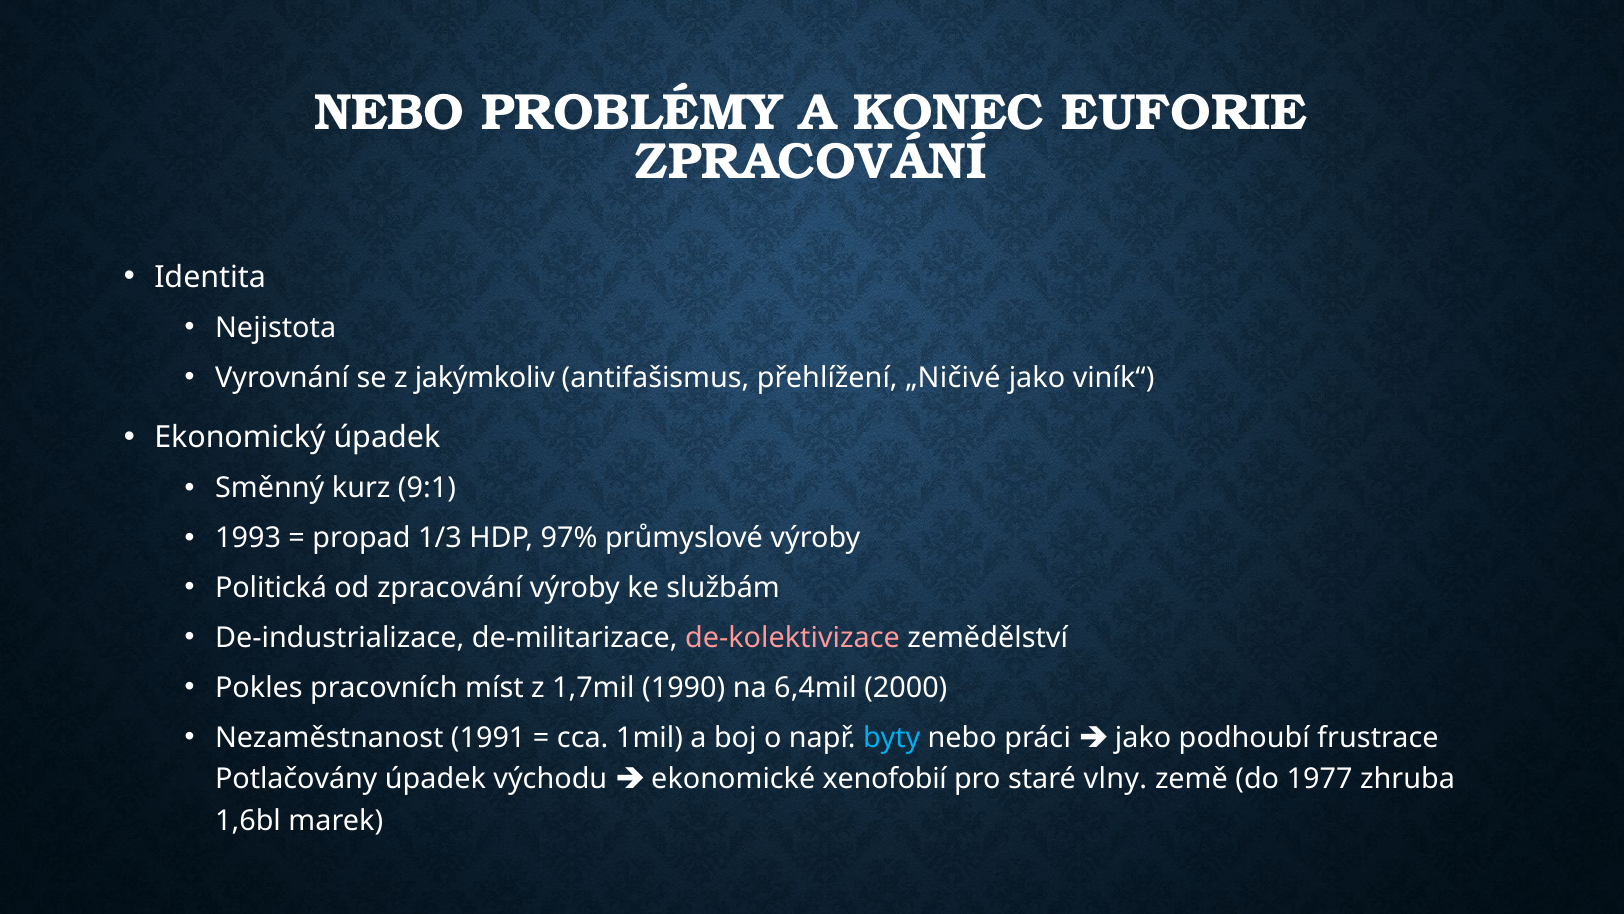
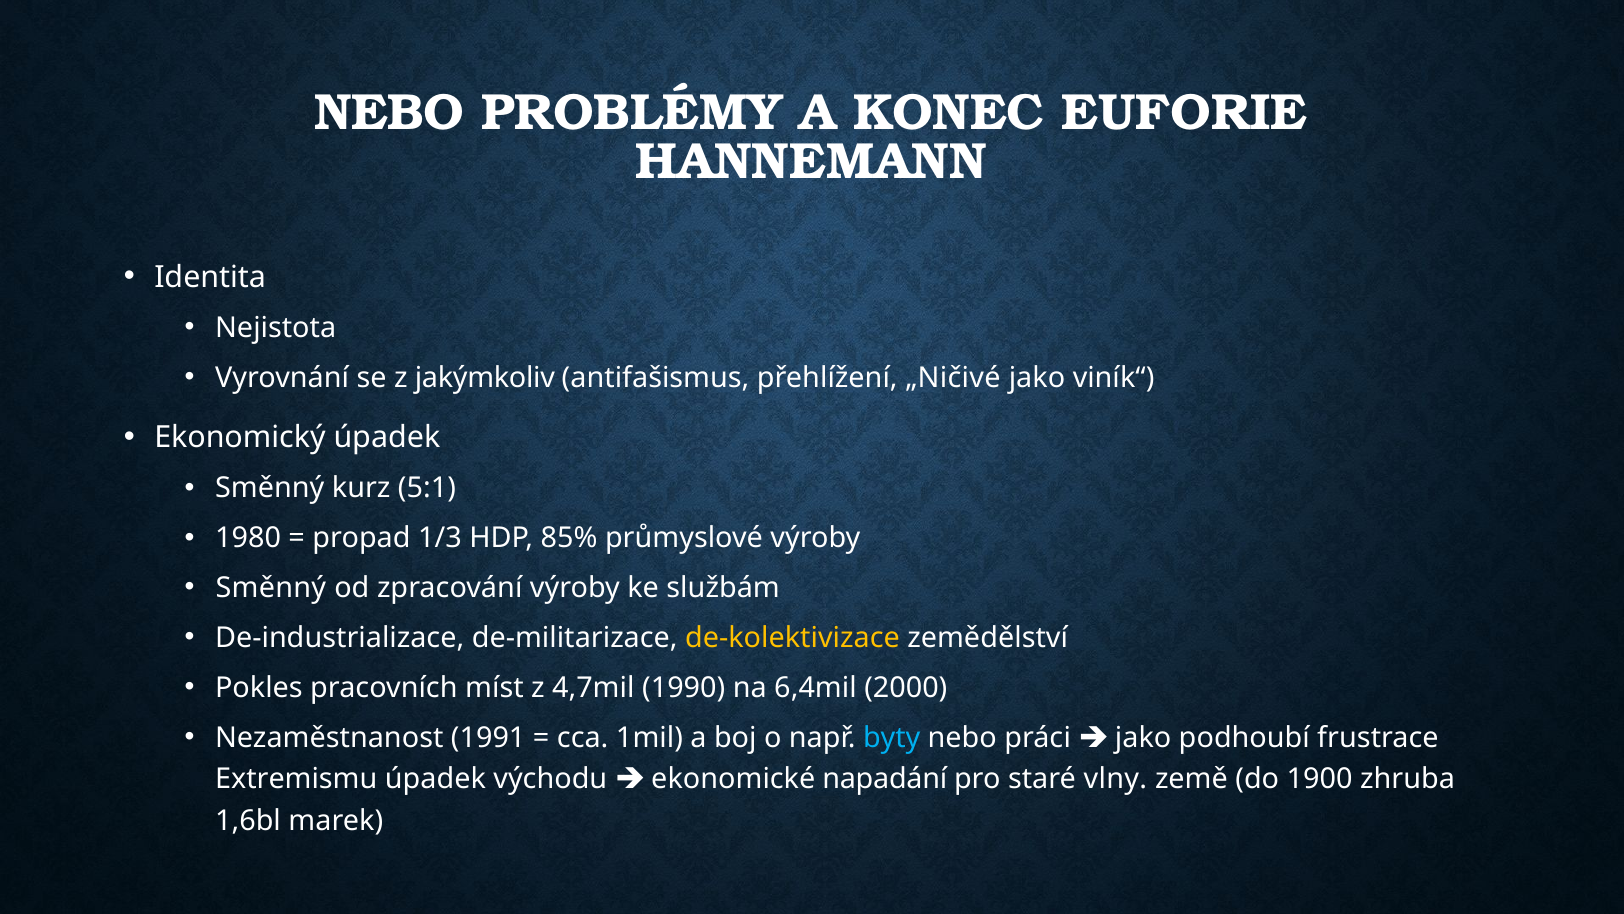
ZPRACOVÁNÍ at (811, 162): ZPRACOVÁNÍ -> HANNEMANN
9:1: 9:1 -> 5:1
1993: 1993 -> 1980
97%: 97% -> 85%
Politická at (271, 588): Politická -> Směnný
de-kolektivizace colour: pink -> yellow
1,7mil: 1,7mil -> 4,7mil
Potlačovány: Potlačovány -> Extremismu
xenofobií: xenofobií -> napadání
1977: 1977 -> 1900
